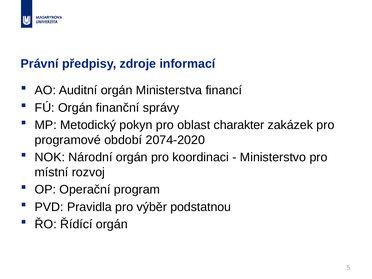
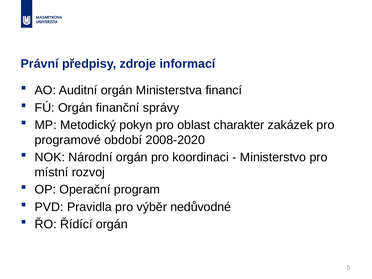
2074-2020: 2074-2020 -> 2008-2020
podstatnou: podstatnou -> nedůvodné
